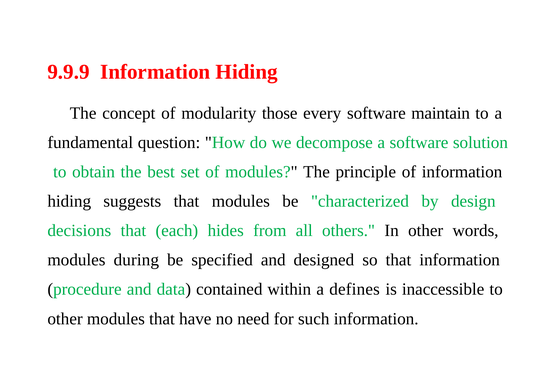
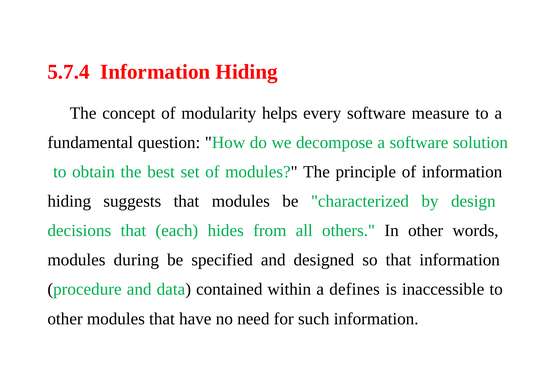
9.9.9: 9.9.9 -> 5.7.4
those: those -> helps
maintain: maintain -> measure
